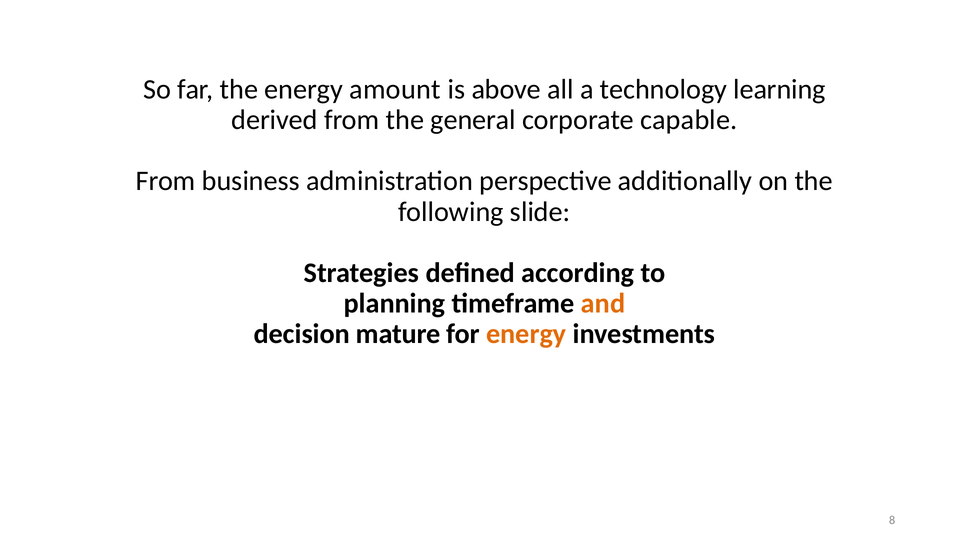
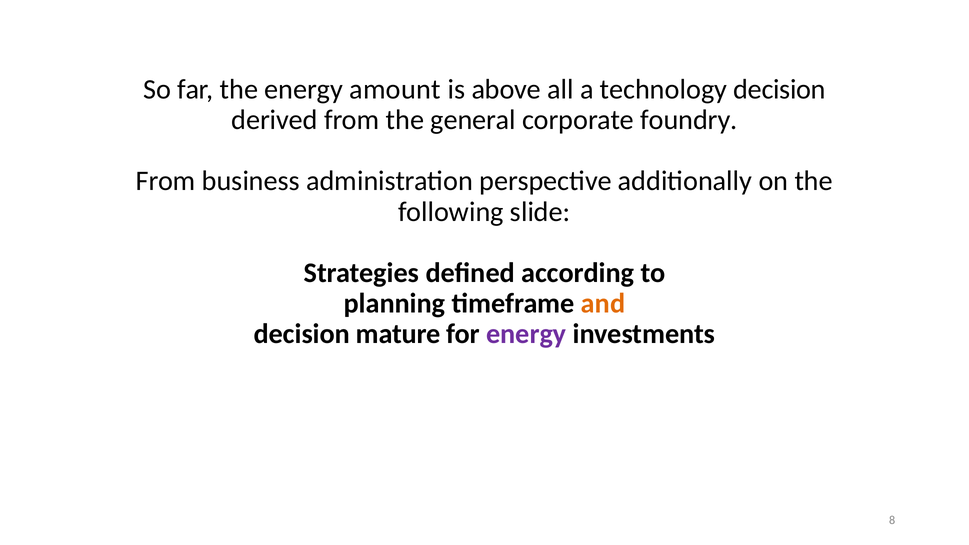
technology learning: learning -> decision
capable: capable -> foundry
energy at (526, 334) colour: orange -> purple
